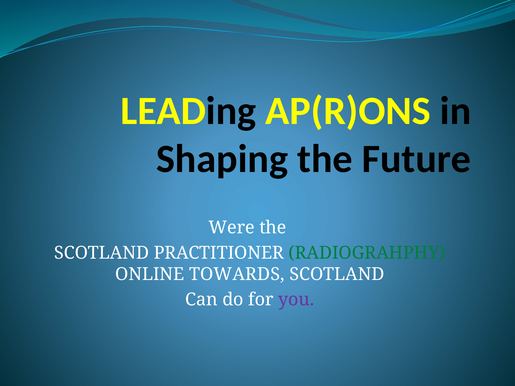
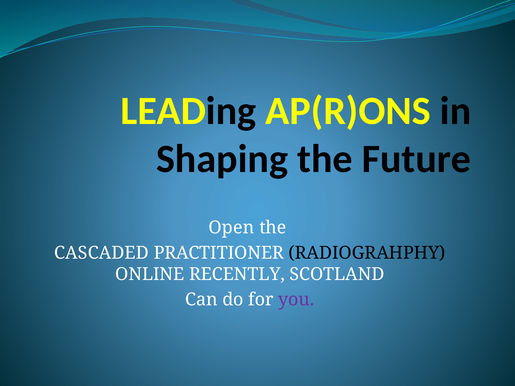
Were: Were -> Open
SCOTLAND at (102, 253): SCOTLAND -> CASCADED
RADIOGRAHPHY colour: green -> black
TOWARDS: TOWARDS -> RECENTLY
